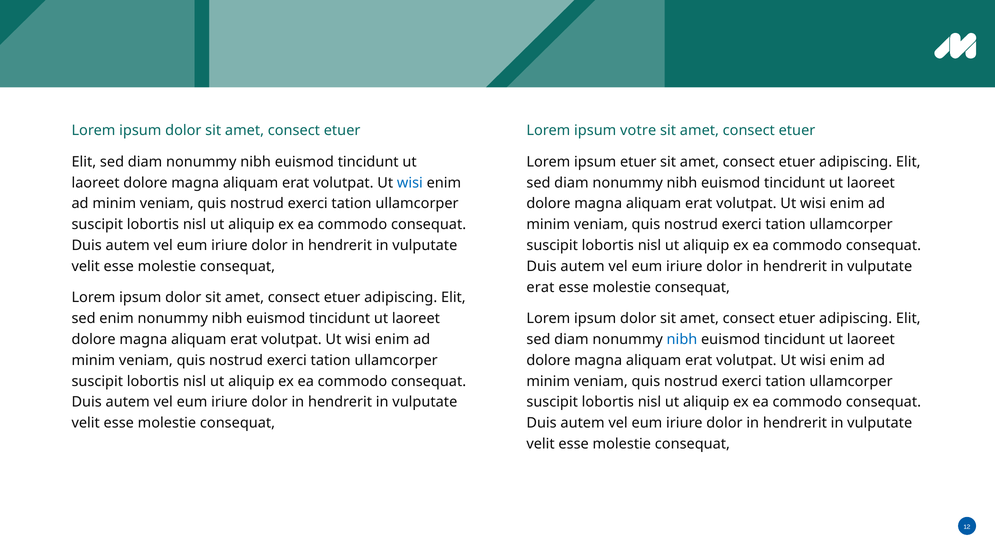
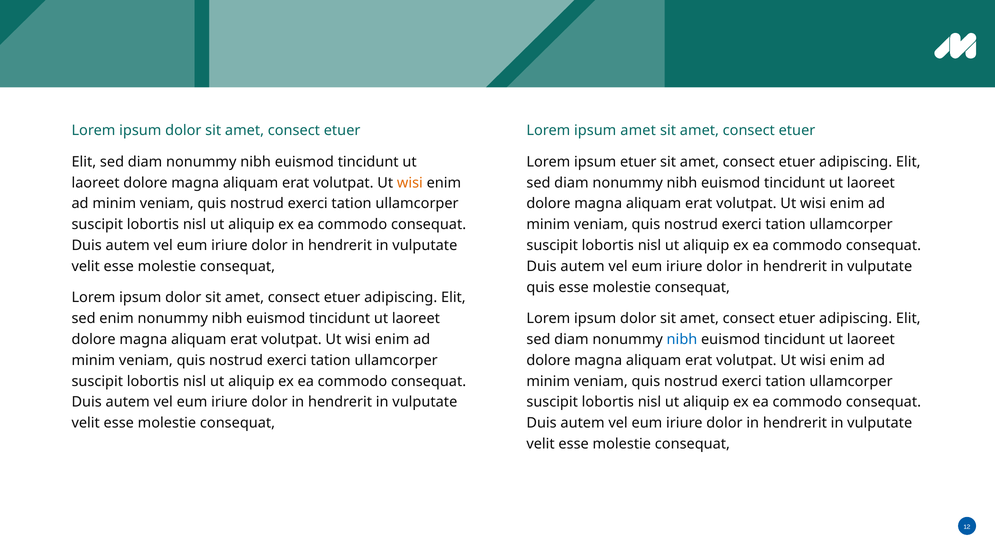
ipsum votre: votre -> amet
wisi at (410, 183) colour: blue -> orange
erat at (540, 287): erat -> quis
